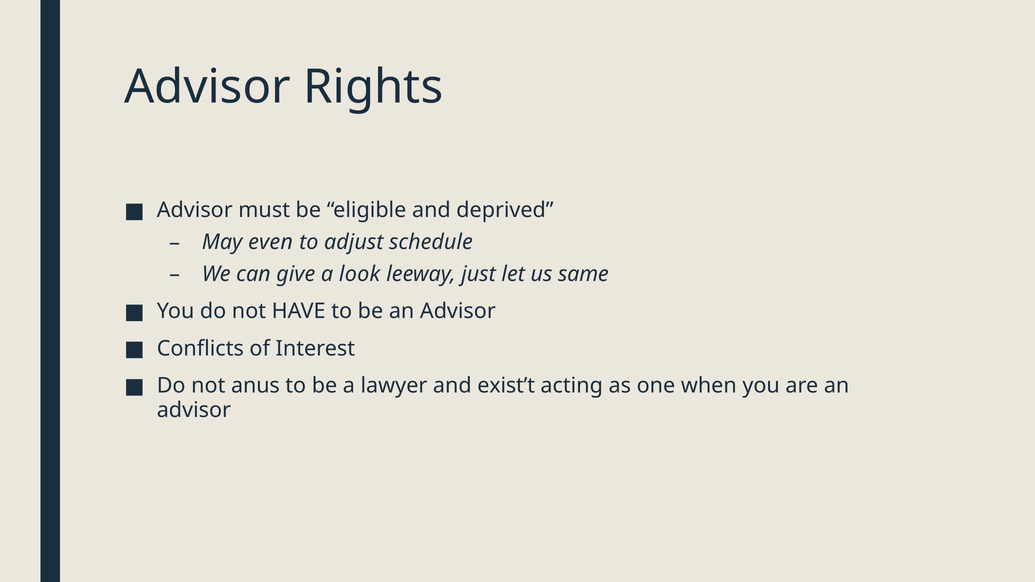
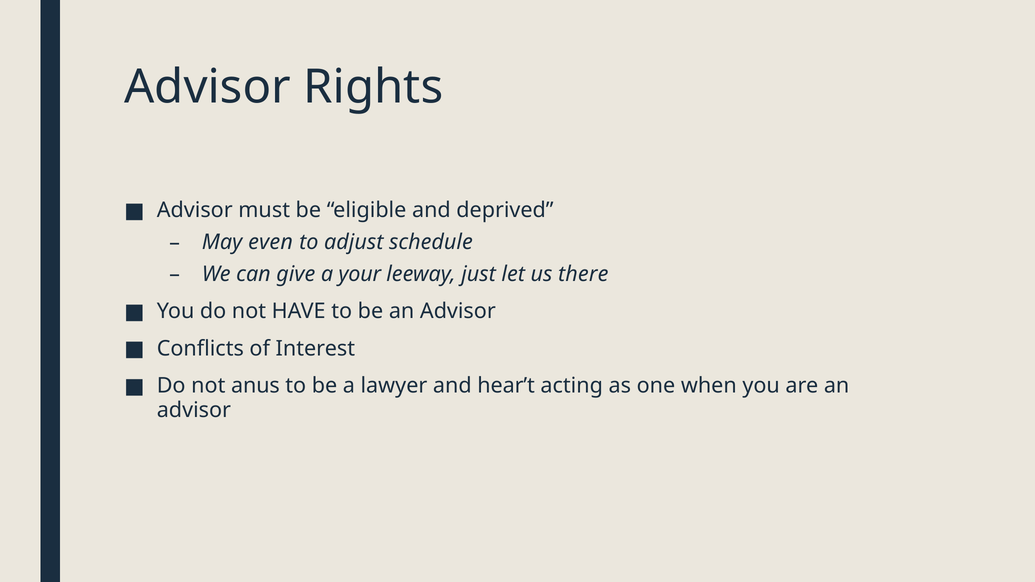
look: look -> your
same: same -> there
exist’t: exist’t -> hear’t
